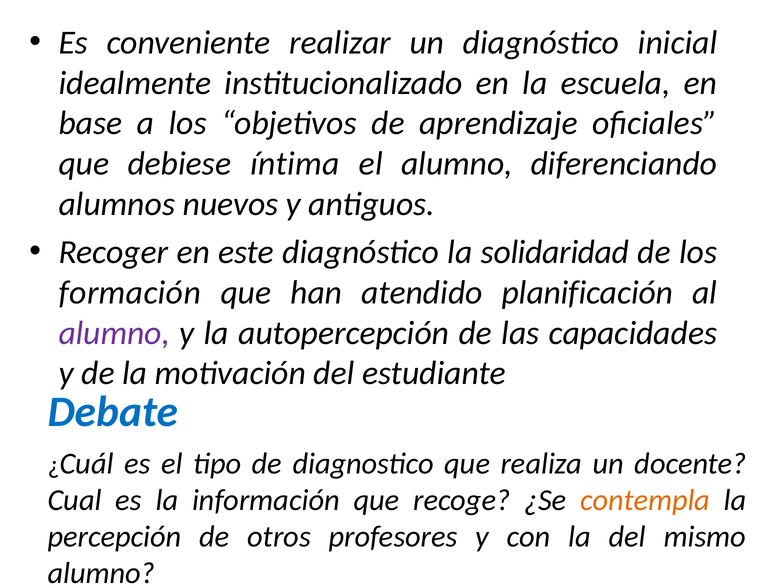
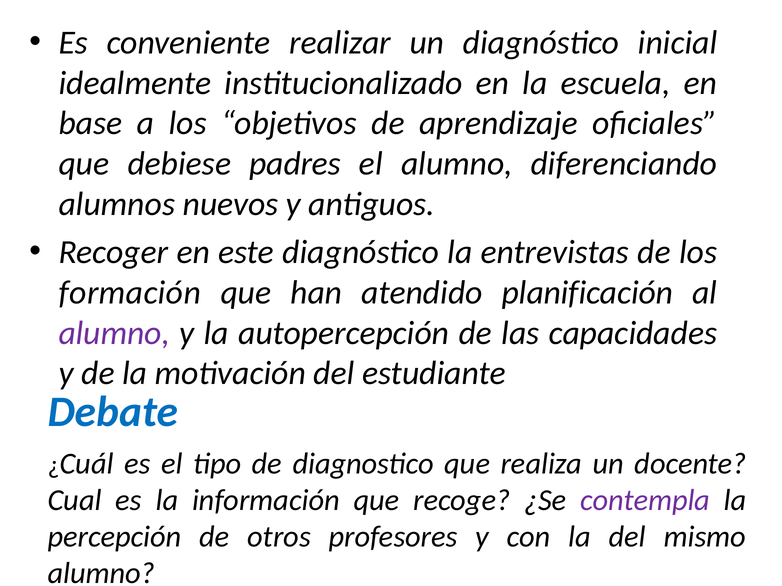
íntima: íntima -> padres
solidaridad: solidaridad -> entrevistas
contempla colour: orange -> purple
